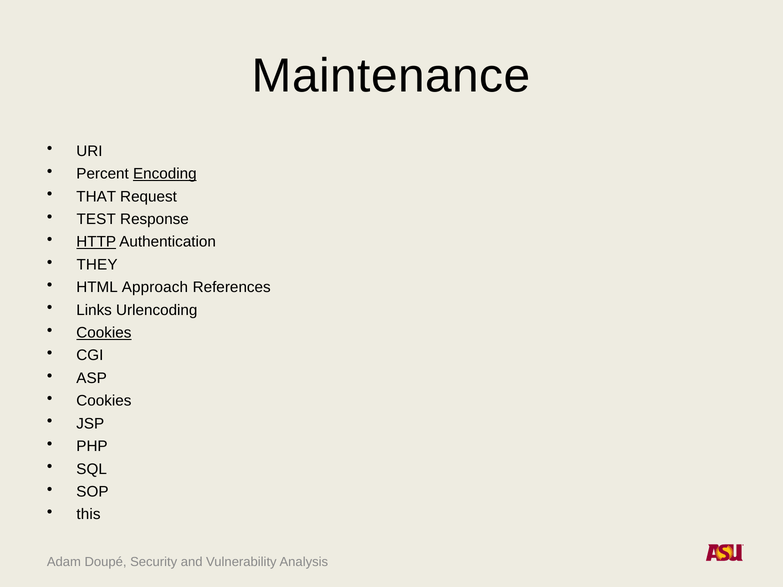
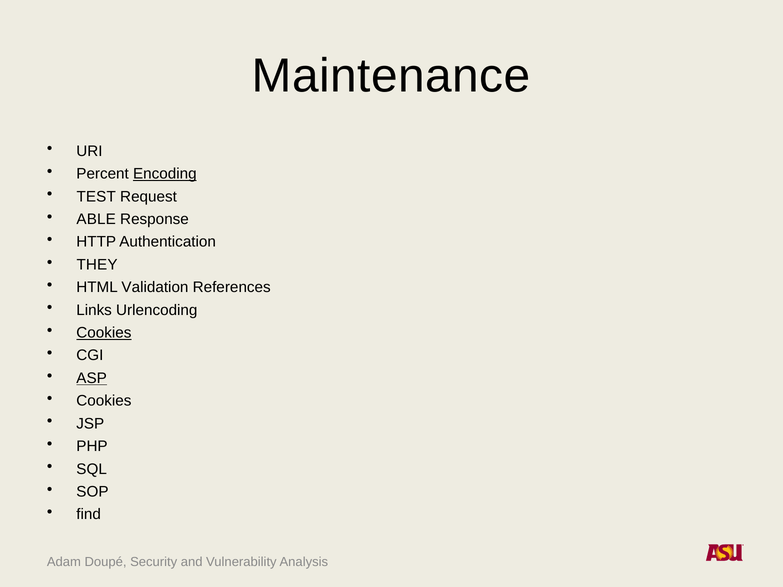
THAT: THAT -> TEST
TEST: TEST -> ABLE
HTTP underline: present -> none
Approach: Approach -> Validation
ASP underline: none -> present
this: this -> find
